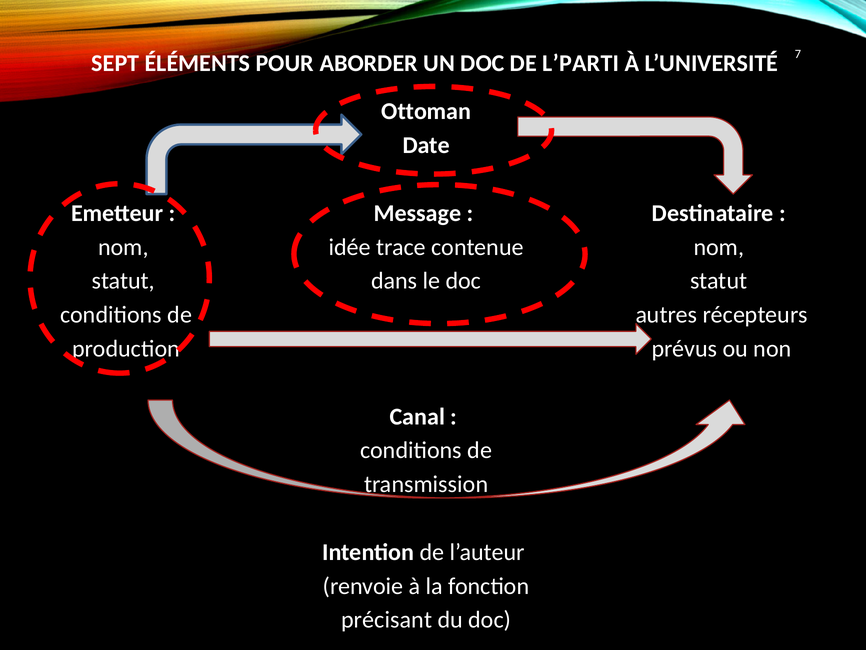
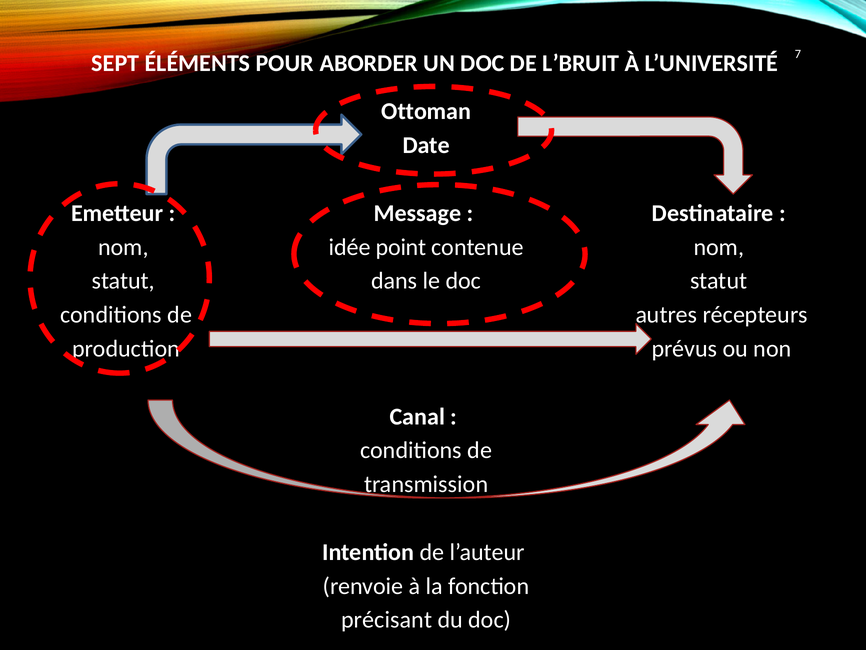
L’PARTI: L’PARTI -> L’BRUIT
trace: trace -> point
